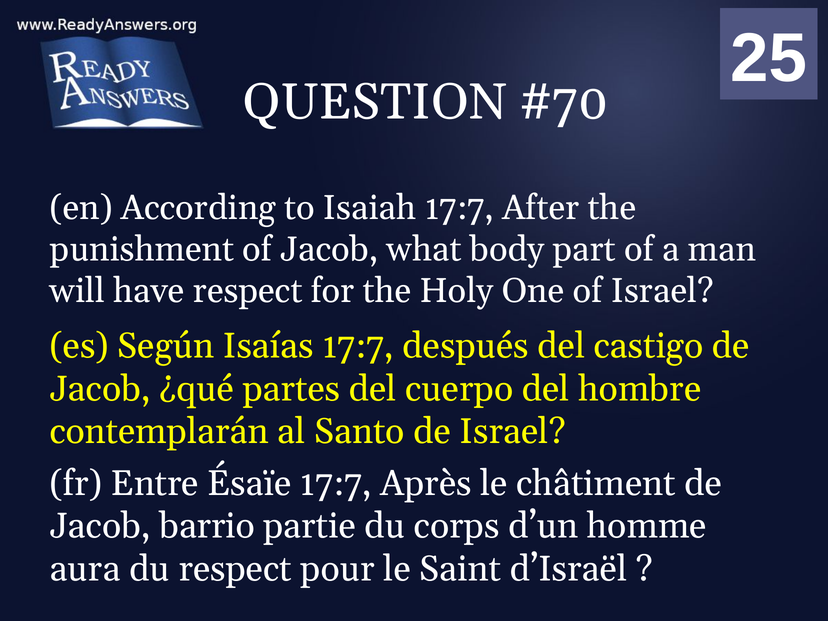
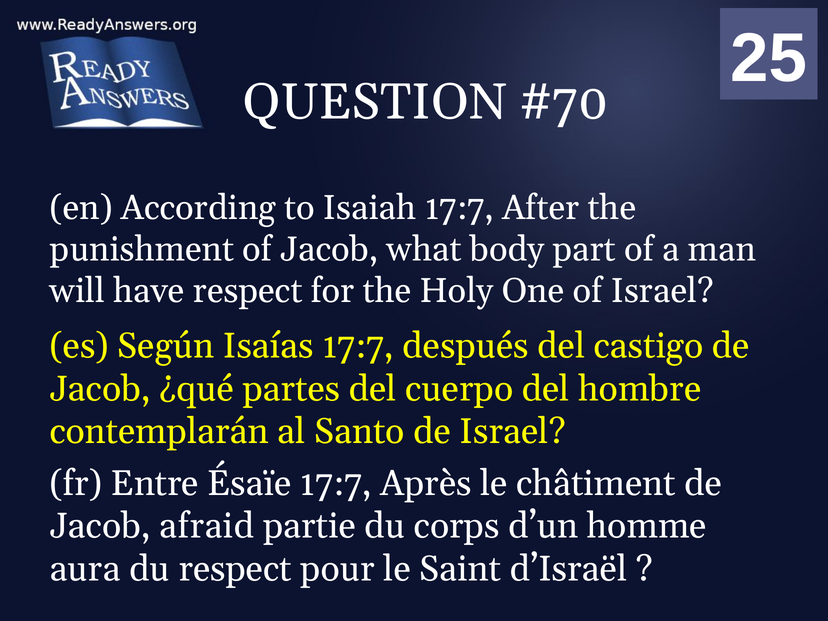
barrio: barrio -> afraid
